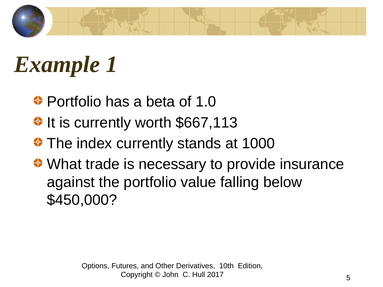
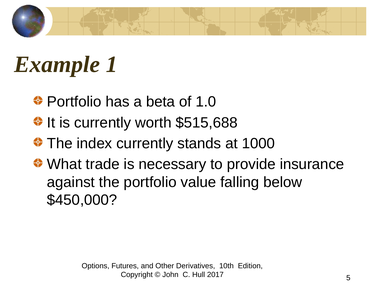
$667,113: $667,113 -> $515,688
